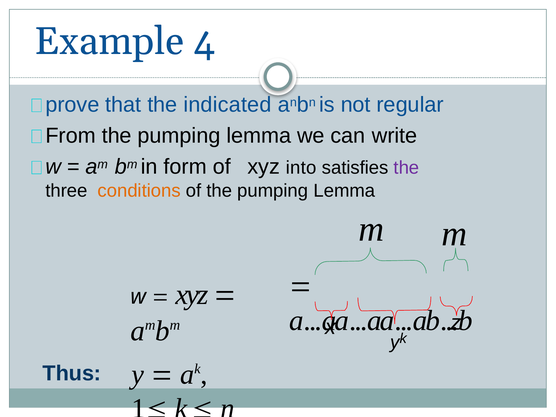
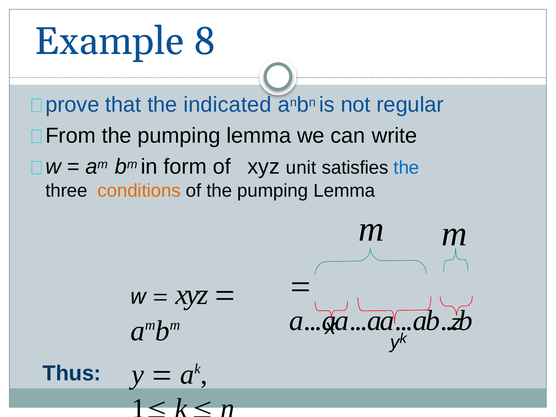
4: 4 -> 8
into: into -> unit
the at (406, 168) colour: purple -> blue
